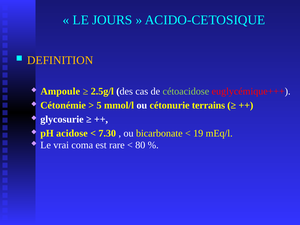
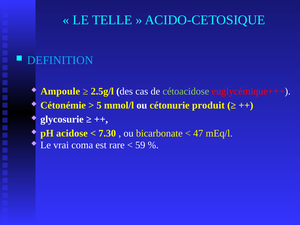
JOURS: JOURS -> TELLE
DEFINITION colour: yellow -> light blue
terrains: terrains -> produit
19: 19 -> 47
80: 80 -> 59
